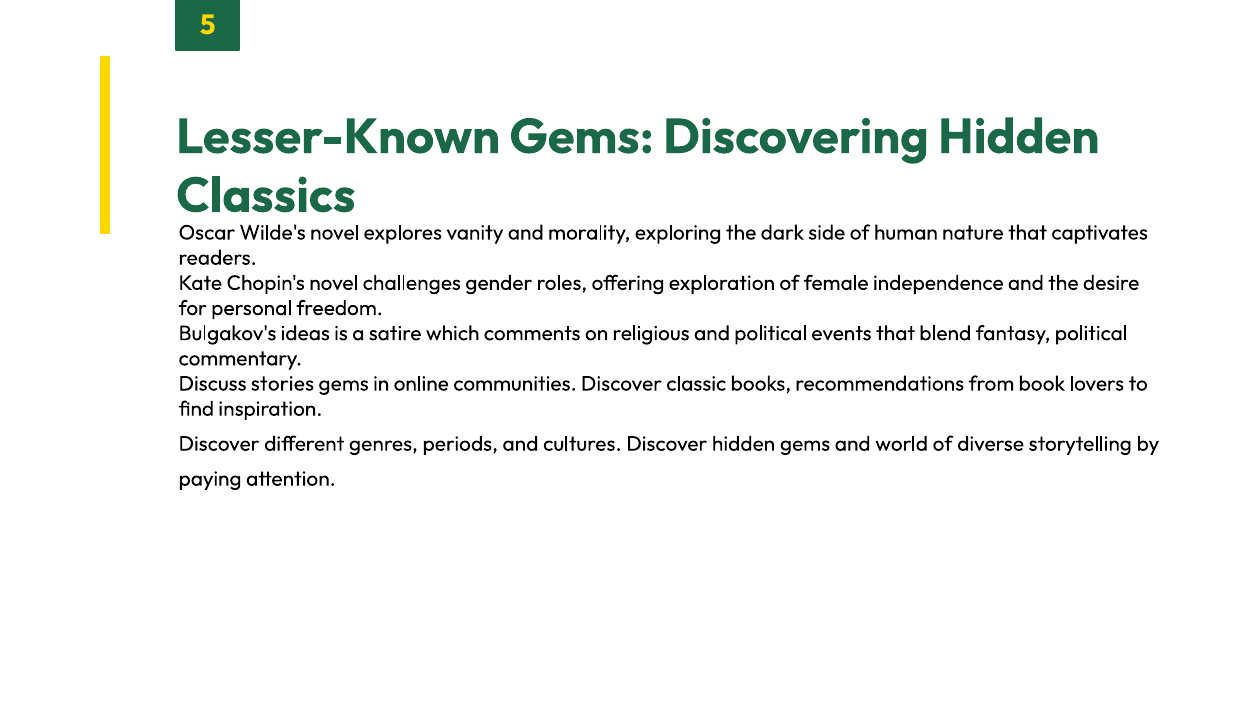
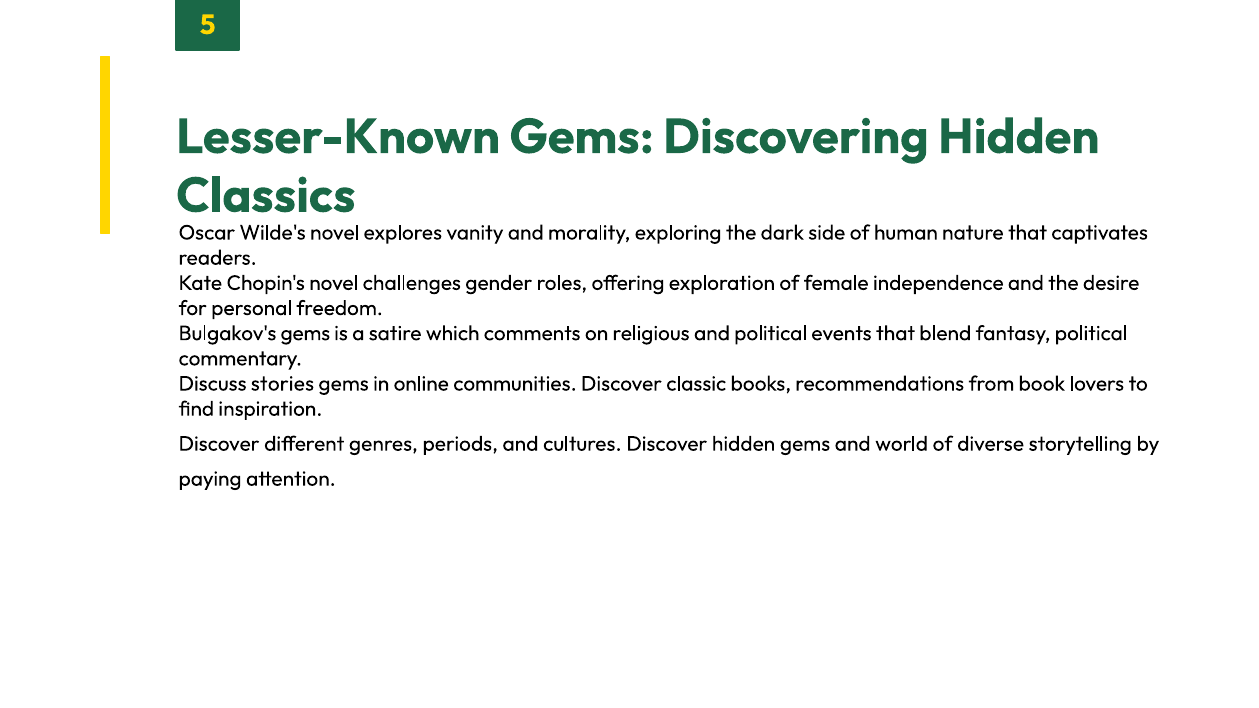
Bulgakov's ideas: ideas -> gems
